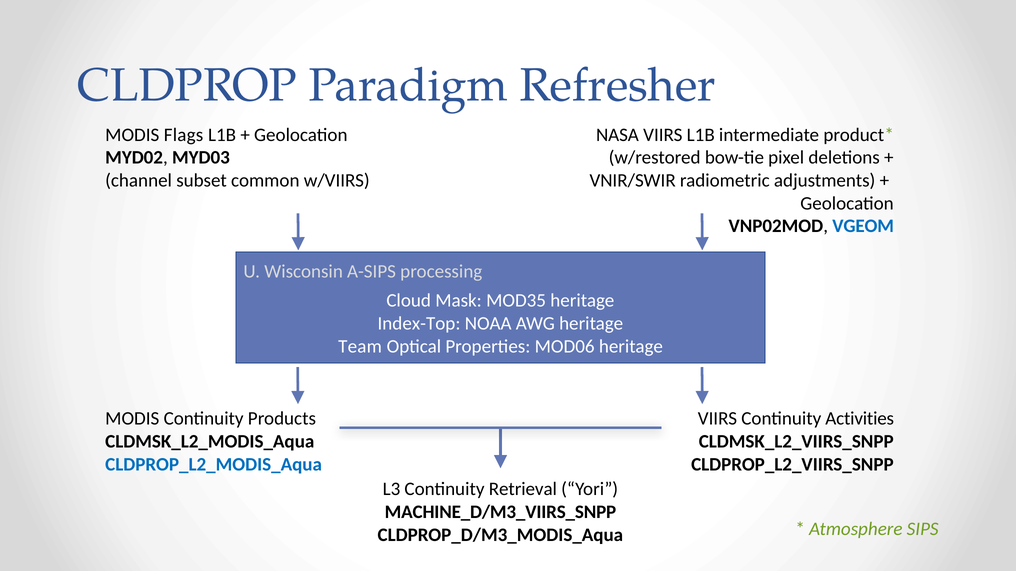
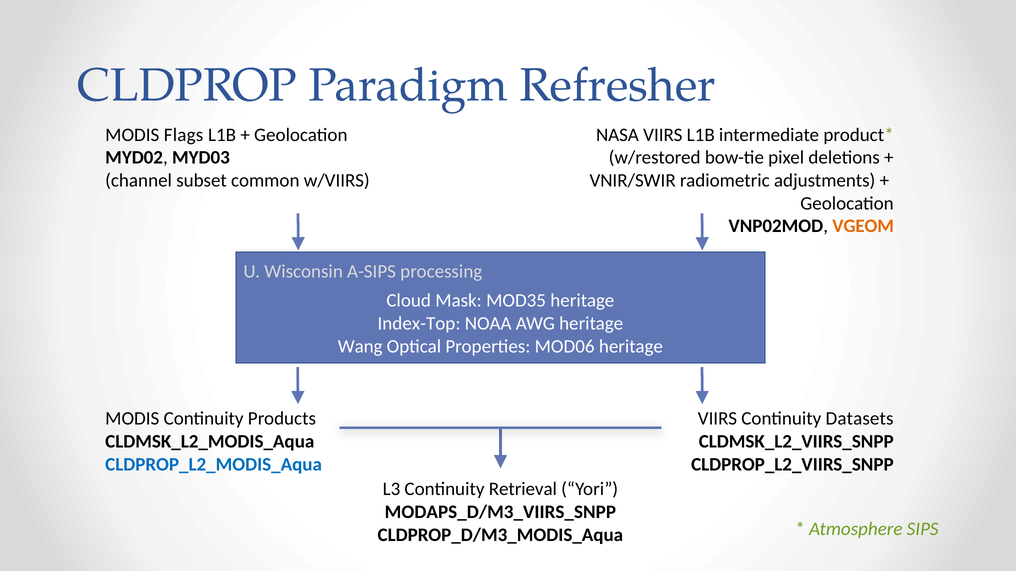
VGEOM colour: blue -> orange
Team: Team -> Wang
Activities: Activities -> Datasets
MACHINE_D/M3_VIIRS_SNPP: MACHINE_D/M3_VIIRS_SNPP -> MODAPS_D/M3_VIIRS_SNPP
